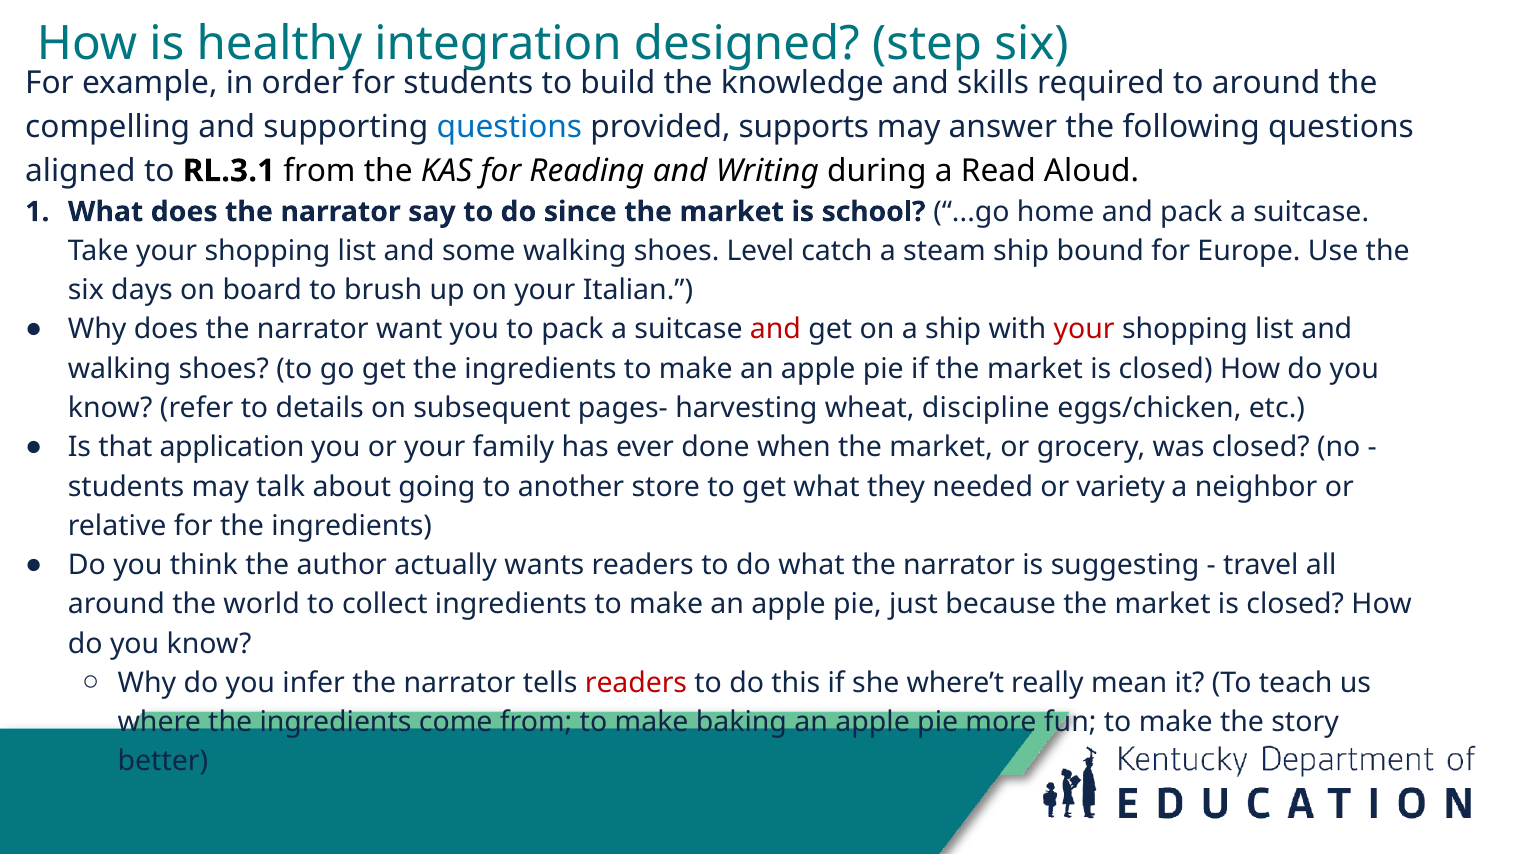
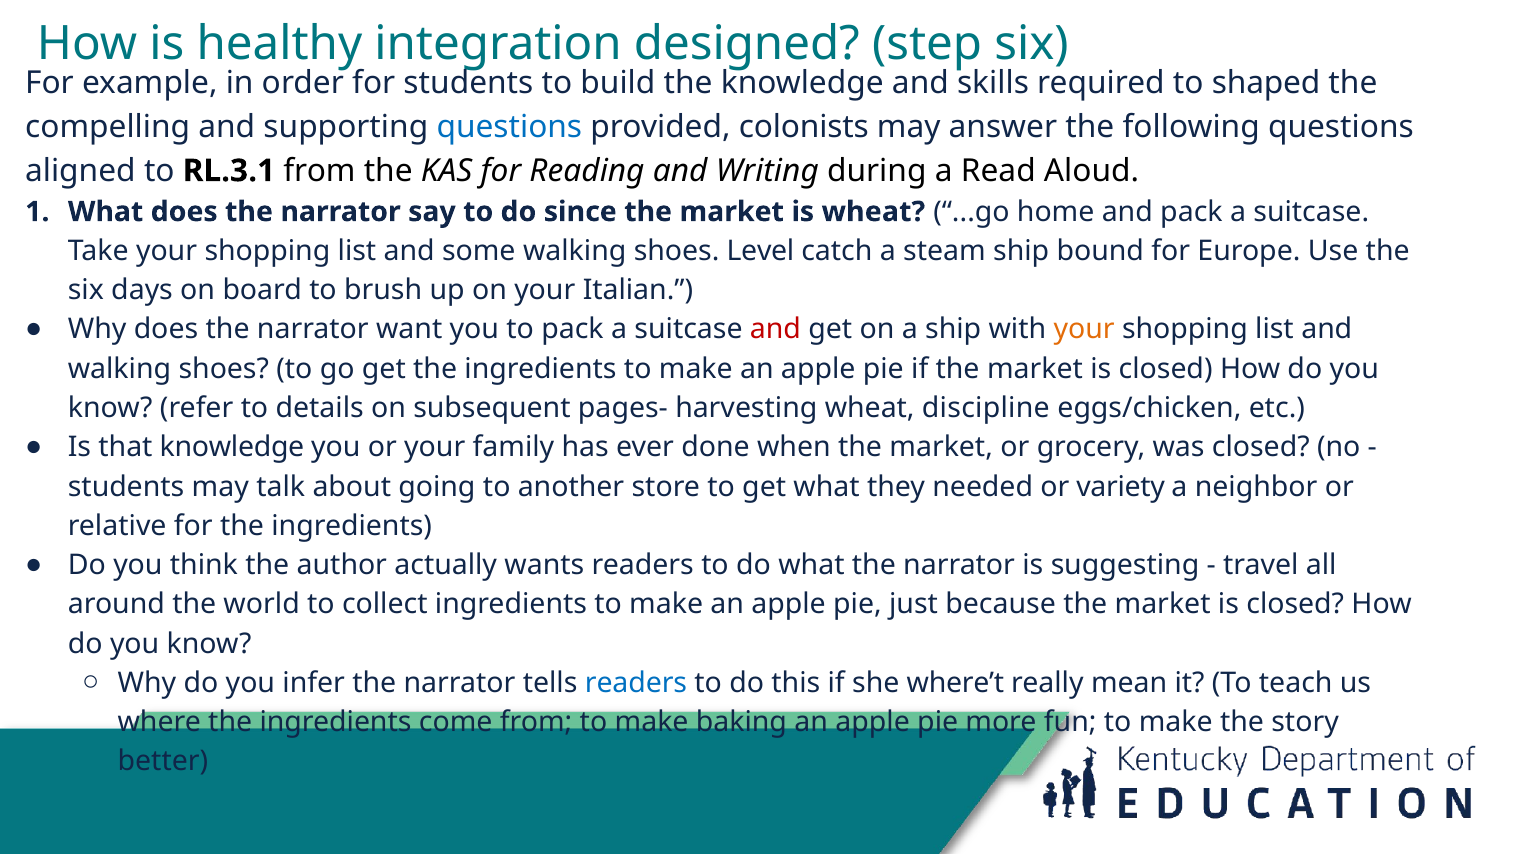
to around: around -> shaped
supports: supports -> colonists
is school: school -> wheat
your at (1084, 330) colour: red -> orange
that application: application -> knowledge
readers at (636, 683) colour: red -> blue
